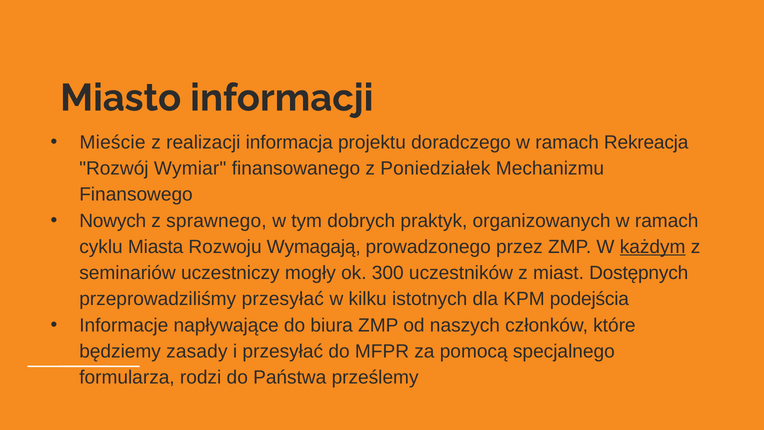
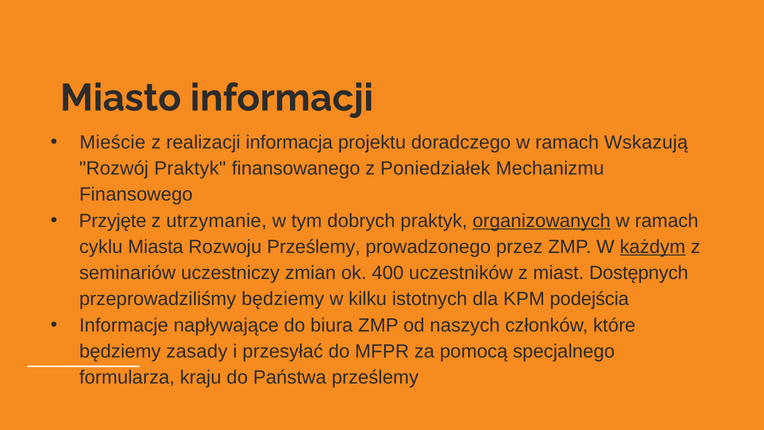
Rekreacja: Rekreacja -> Wskazują
Rozwój Wymiar: Wymiar -> Praktyk
Nowych: Nowych -> Przyjęte
sprawnego: sprawnego -> utrzymanie
organizowanych underline: none -> present
Rozwoju Wymagają: Wymagają -> Prześlemy
mogły: mogły -> zmian
300: 300 -> 400
przeprowadziliśmy przesyłać: przesyłać -> będziemy
rodzi: rodzi -> kraju
